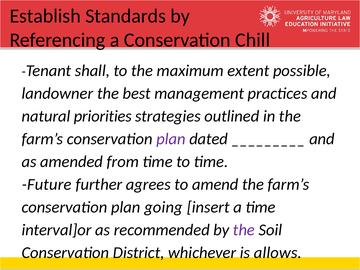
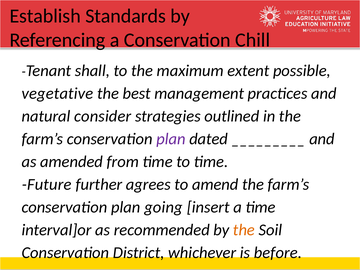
landowner: landowner -> vegetative
priorities: priorities -> consider
the at (244, 230) colour: purple -> orange
allows: allows -> before
